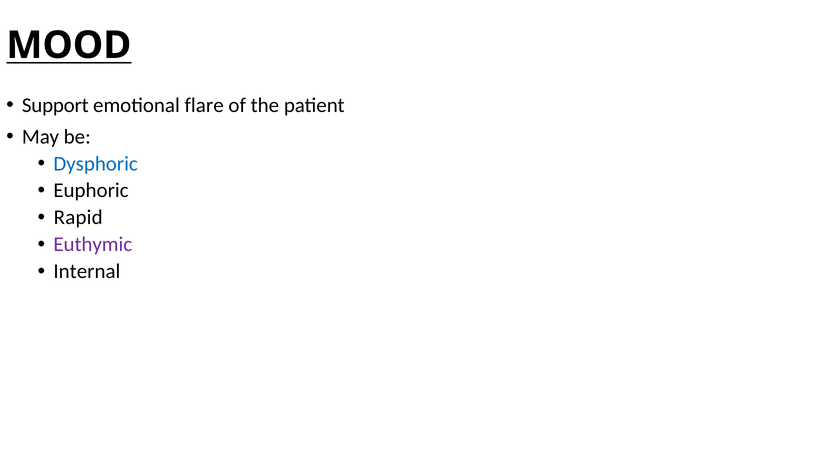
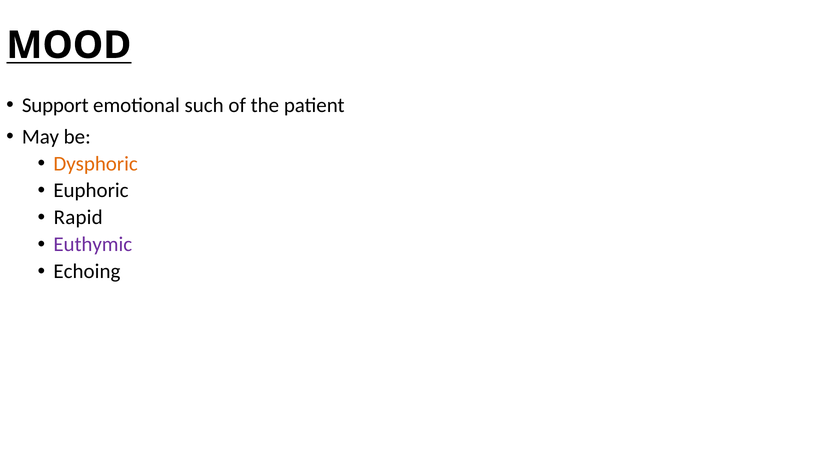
flare: flare -> such
Dysphoric colour: blue -> orange
Internal: Internal -> Echoing
